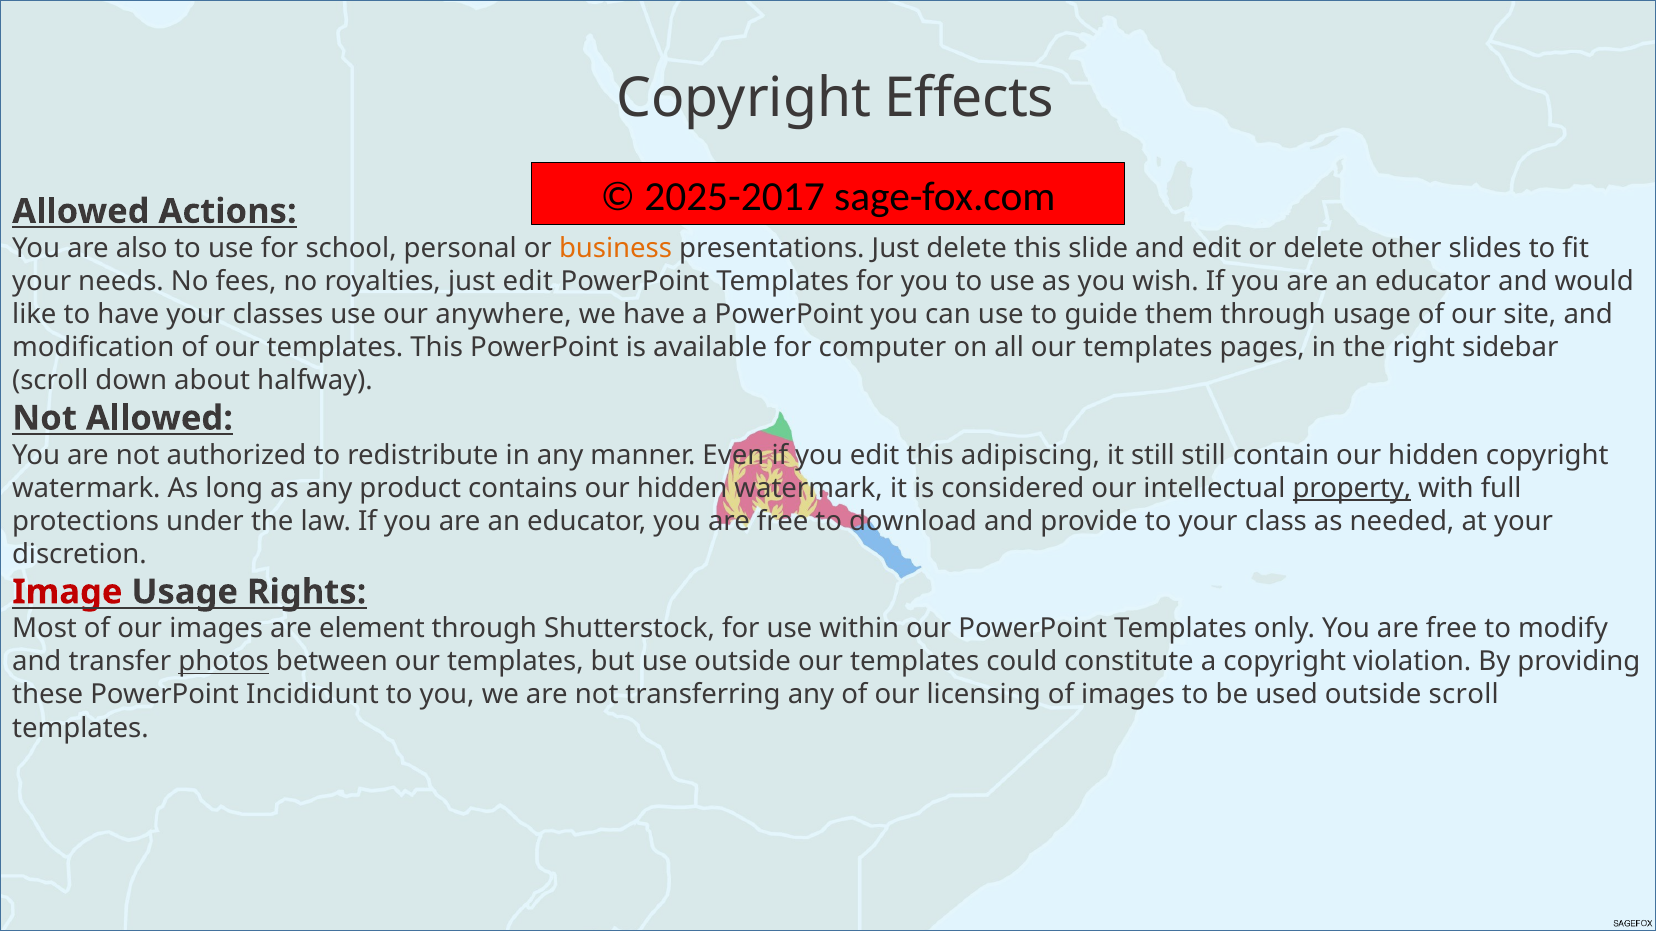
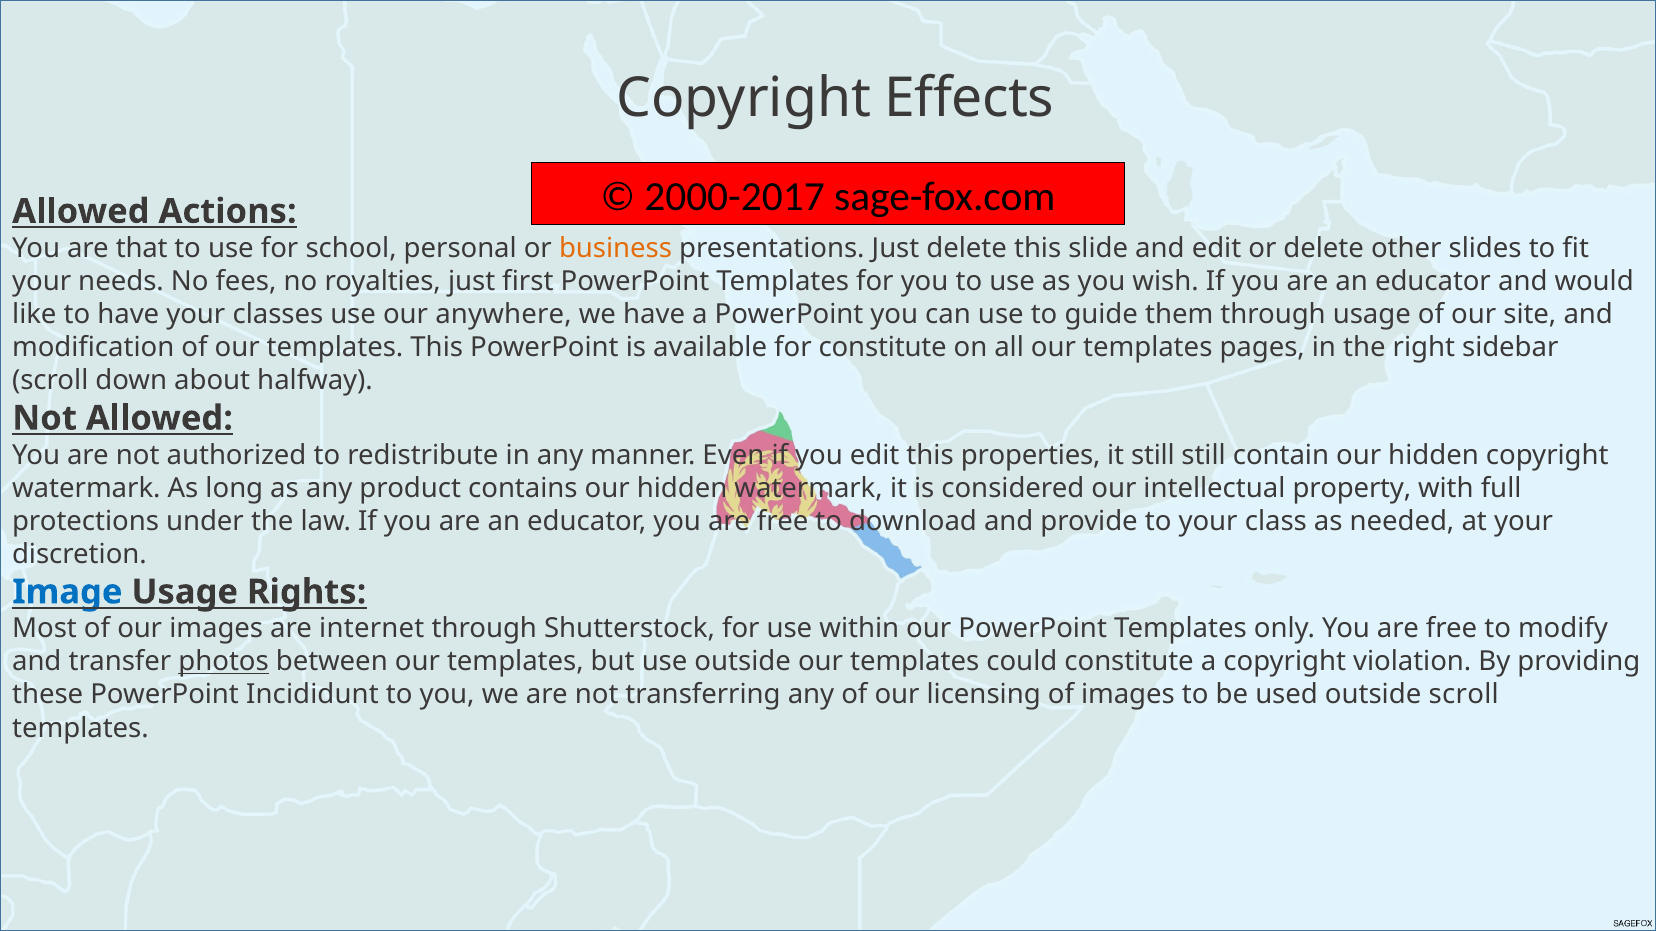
2025-2017: 2025-2017 -> 2000-2017
also: also -> that
just edit: edit -> first
for computer: computer -> constitute
adipiscing: adipiscing -> properties
property underline: present -> none
Image colour: red -> blue
element: element -> internet
